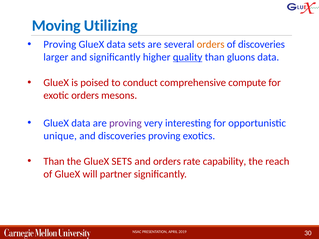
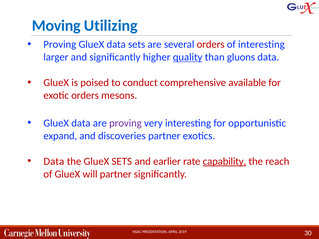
orders at (211, 44) colour: orange -> red
of discoveries: discoveries -> interesting
compute: compute -> available
unique: unique -> expand
discoveries proving: proving -> partner
Than at (54, 161): Than -> Data
and orders: orders -> earlier
capability underline: none -> present
